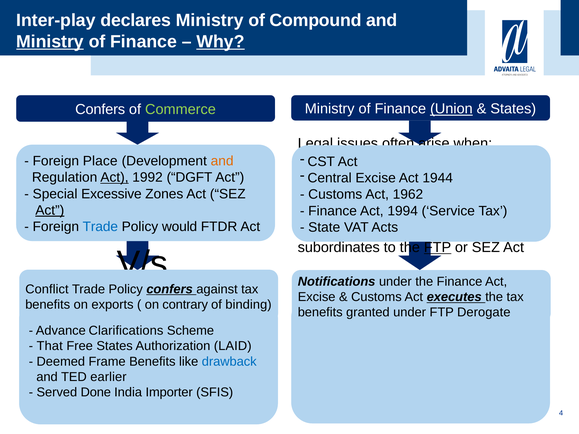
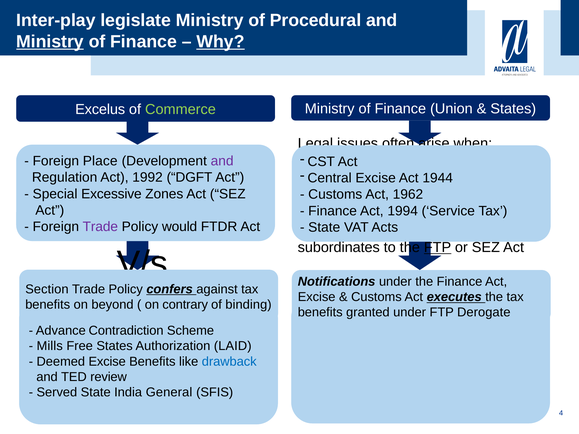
declares: declares -> legislate
Compound: Compound -> Procedural
Confers at (100, 110): Confers -> Excelus
Union underline: present -> none
and at (222, 161) colour: orange -> purple
Act at (114, 178) underline: present -> none
Act at (50, 210) underline: present -> none
Trade at (100, 227) colour: blue -> purple
Conflict: Conflict -> Section
exports: exports -> beyond
Clarifications: Clarifications -> Contradiction
That: That -> Mills
Deemed Frame: Frame -> Excise
earlier: earlier -> review
Served Done: Done -> State
Importer: Importer -> General
